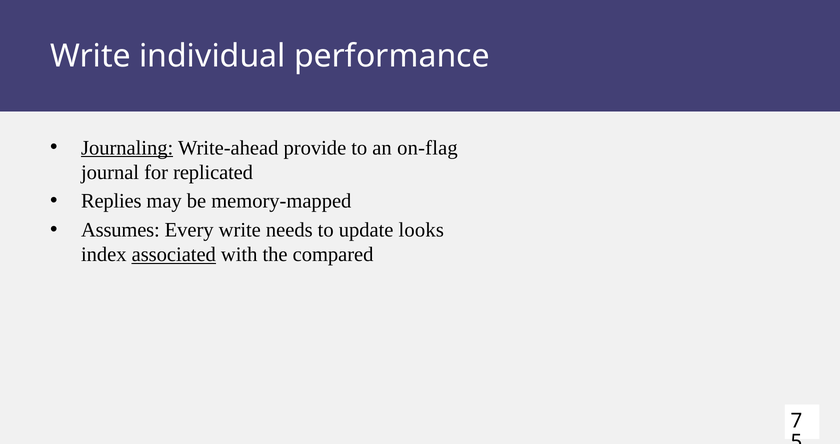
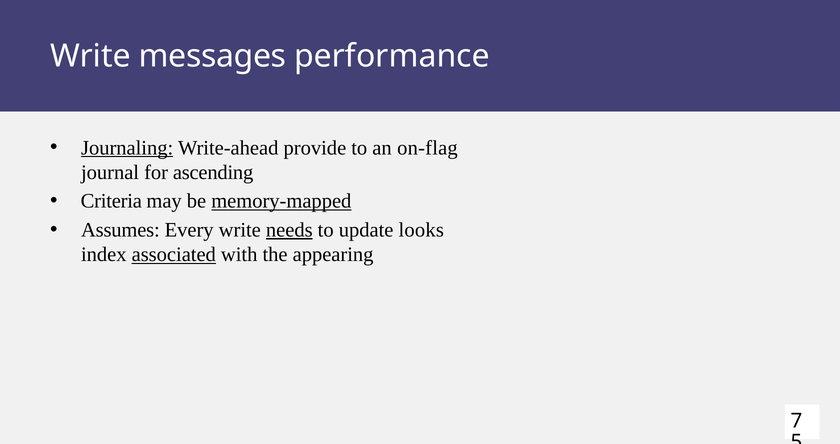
individual: individual -> messages
replicated: replicated -> ascending
Replies: Replies -> Criteria
memory-mapped underline: none -> present
needs underline: none -> present
compared: compared -> appearing
